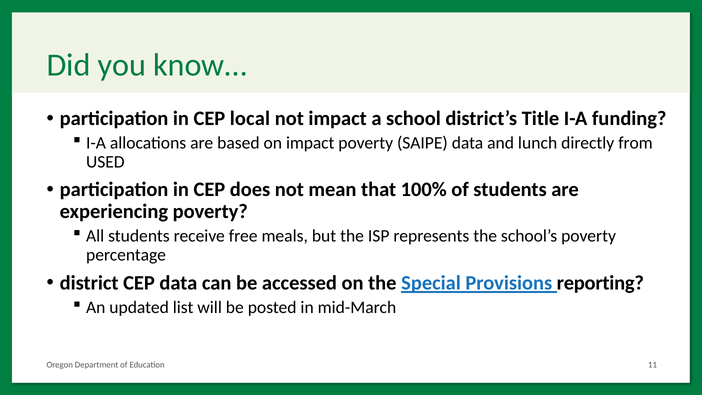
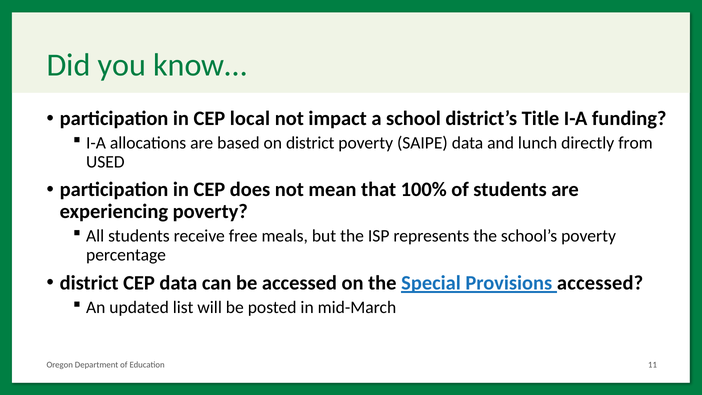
on impact: impact -> district
Provisions reporting: reporting -> accessed
